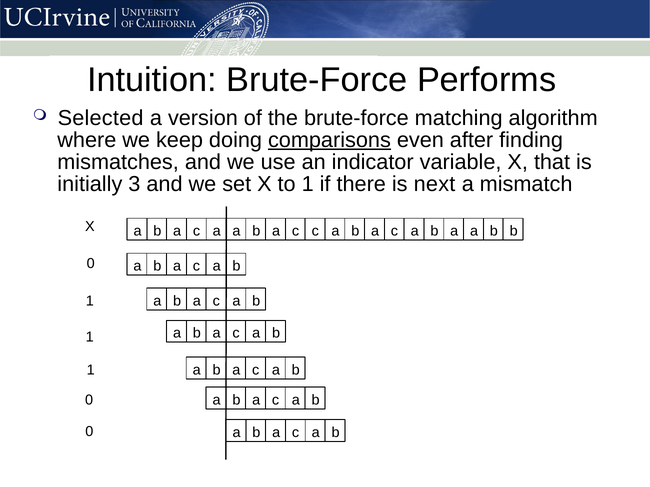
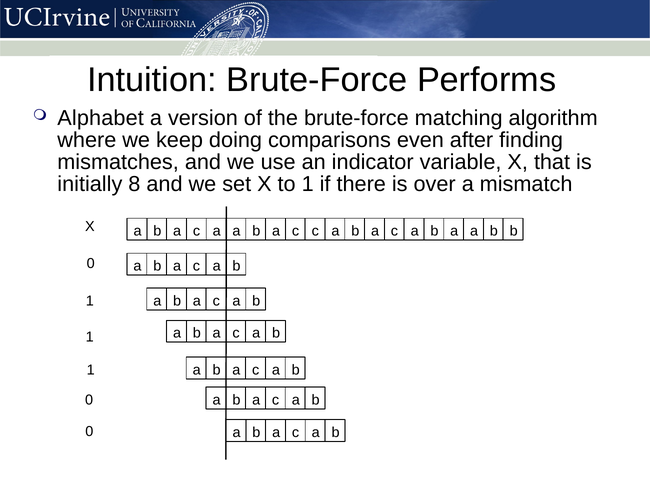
Selected: Selected -> Alphabet
comparisons underline: present -> none
3: 3 -> 8
next: next -> over
